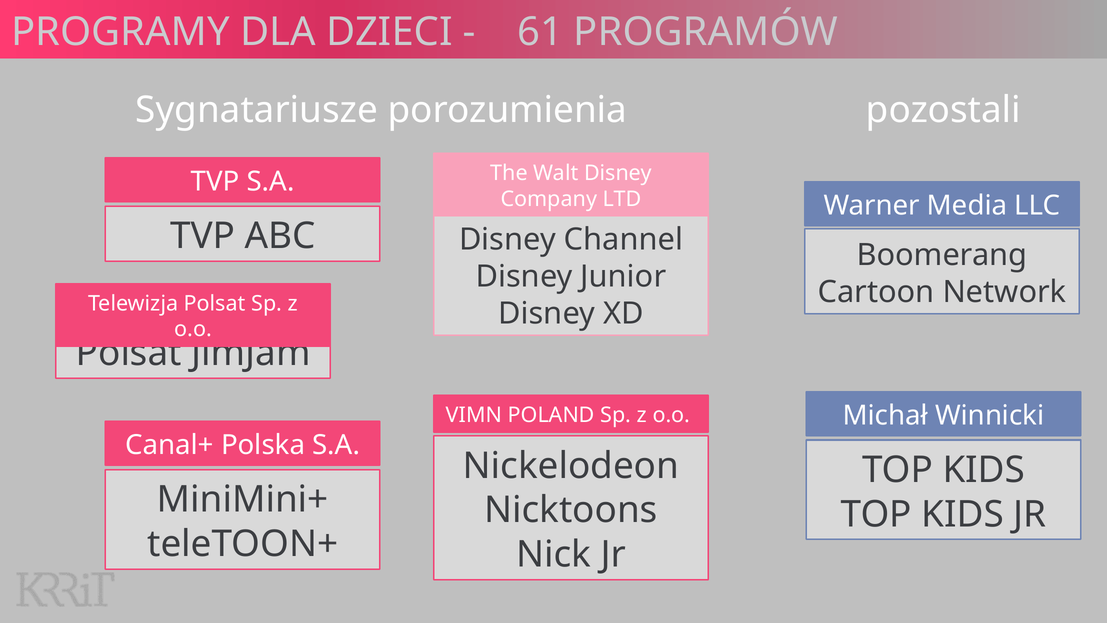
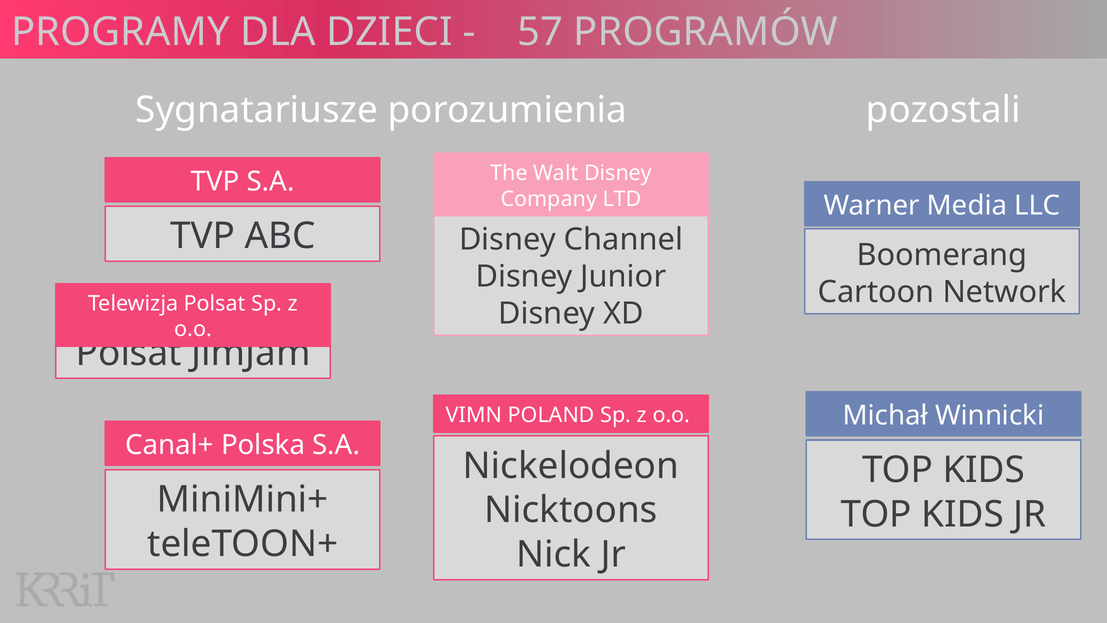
61: 61 -> 57
